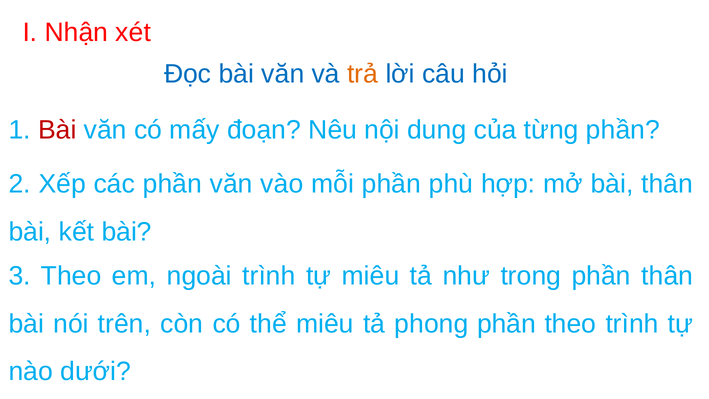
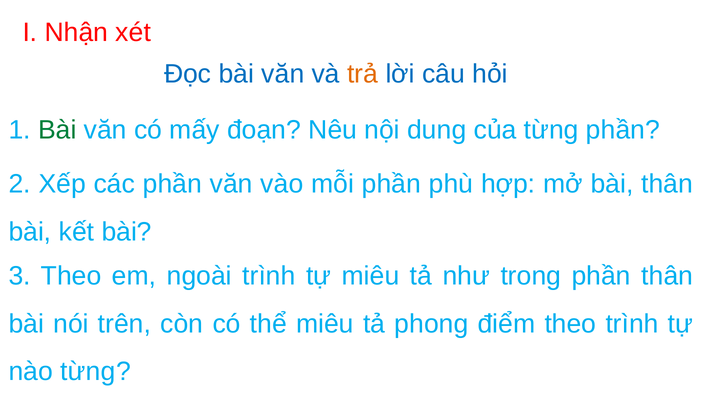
Bài at (57, 130) colour: red -> green
phong phần: phần -> điểm
nào dưới: dưới -> từng
